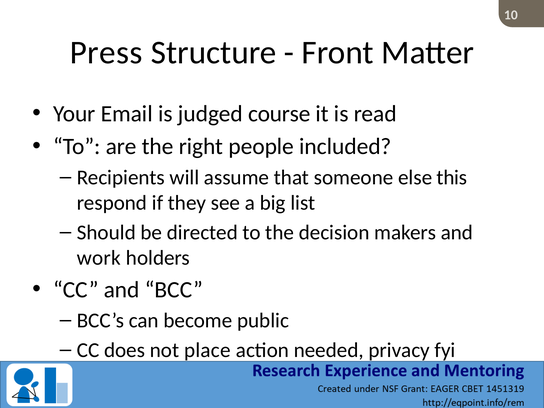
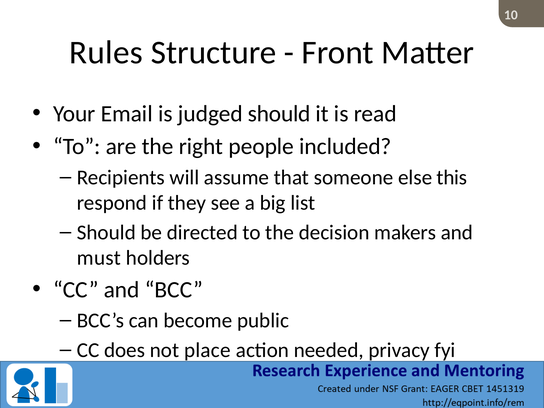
Press: Press -> Rules
judged course: course -> should
work: work -> must
